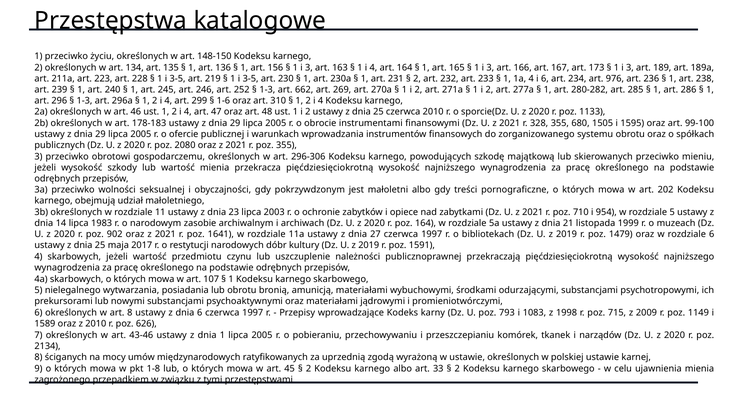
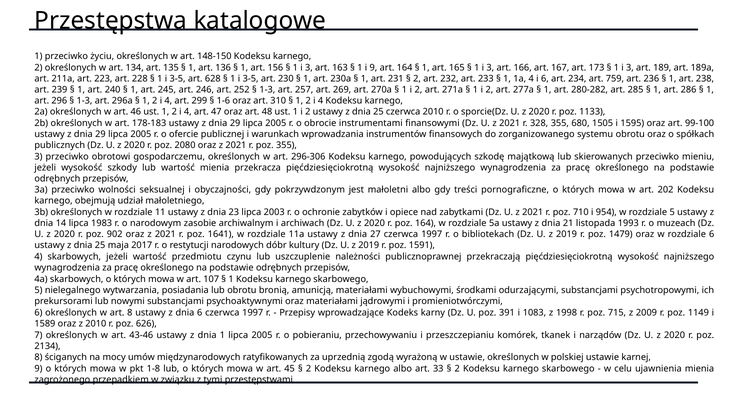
1 i 4: 4 -> 9
219: 219 -> 628
976: 976 -> 759
662: 662 -> 257
1999: 1999 -> 1993
793: 793 -> 391
